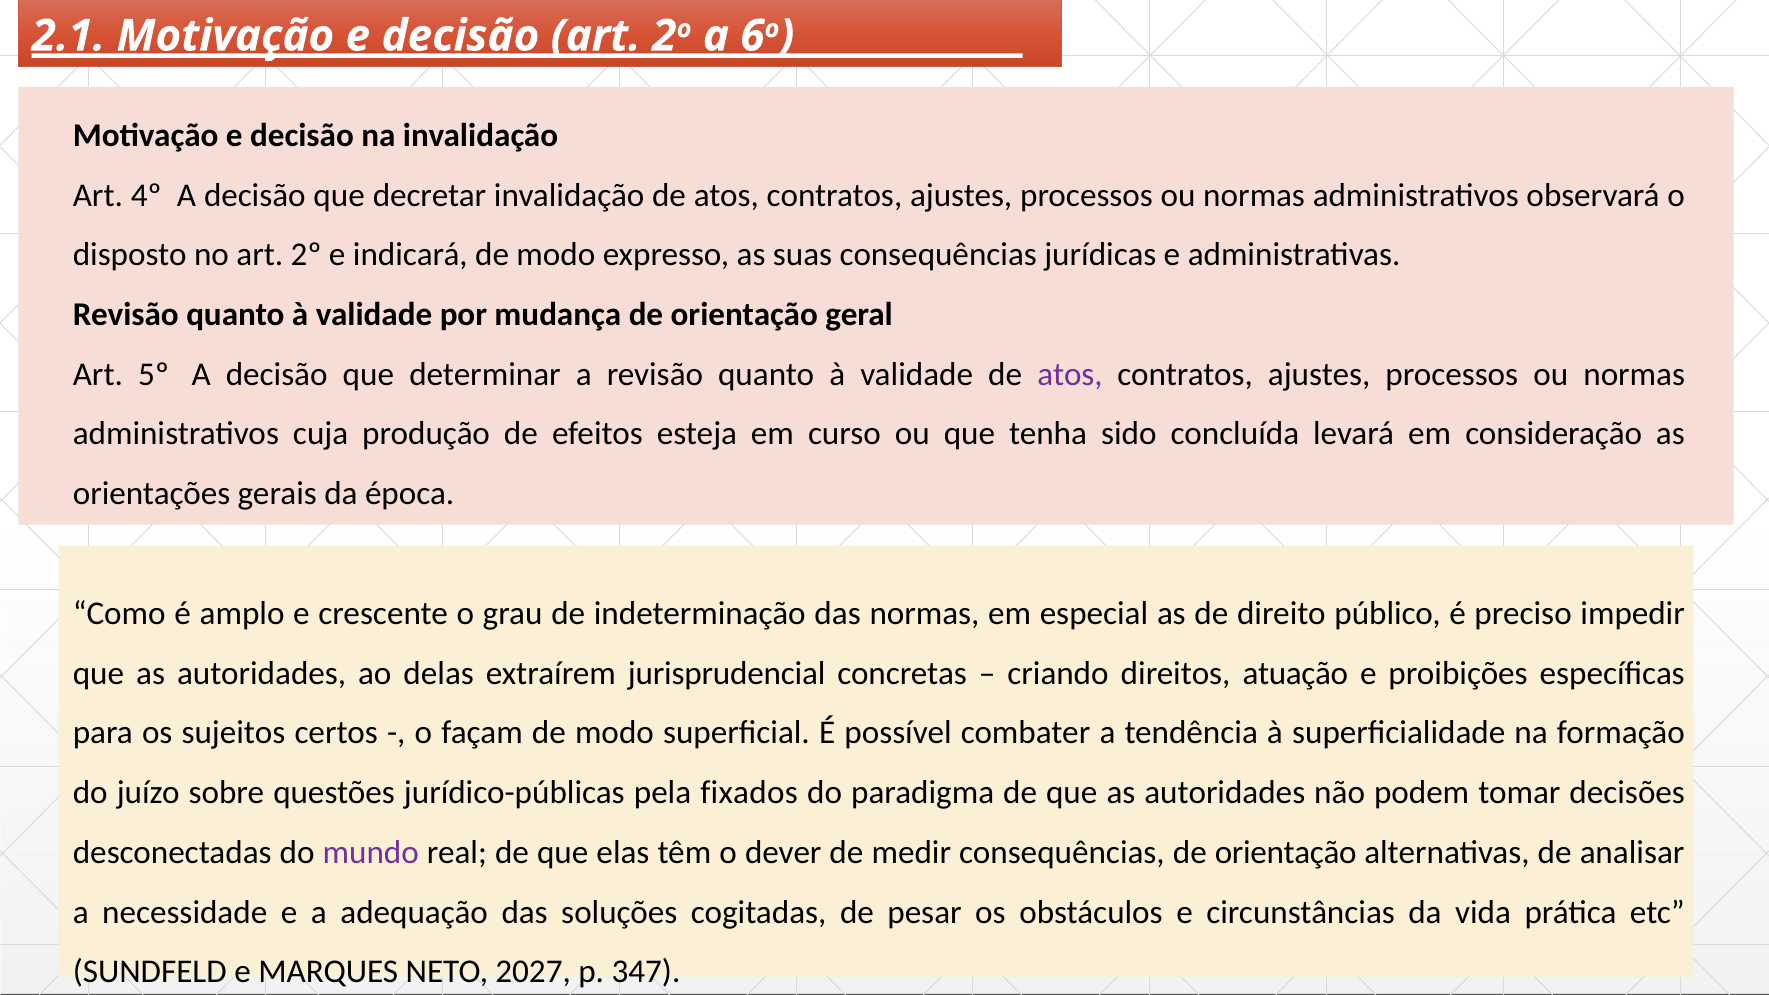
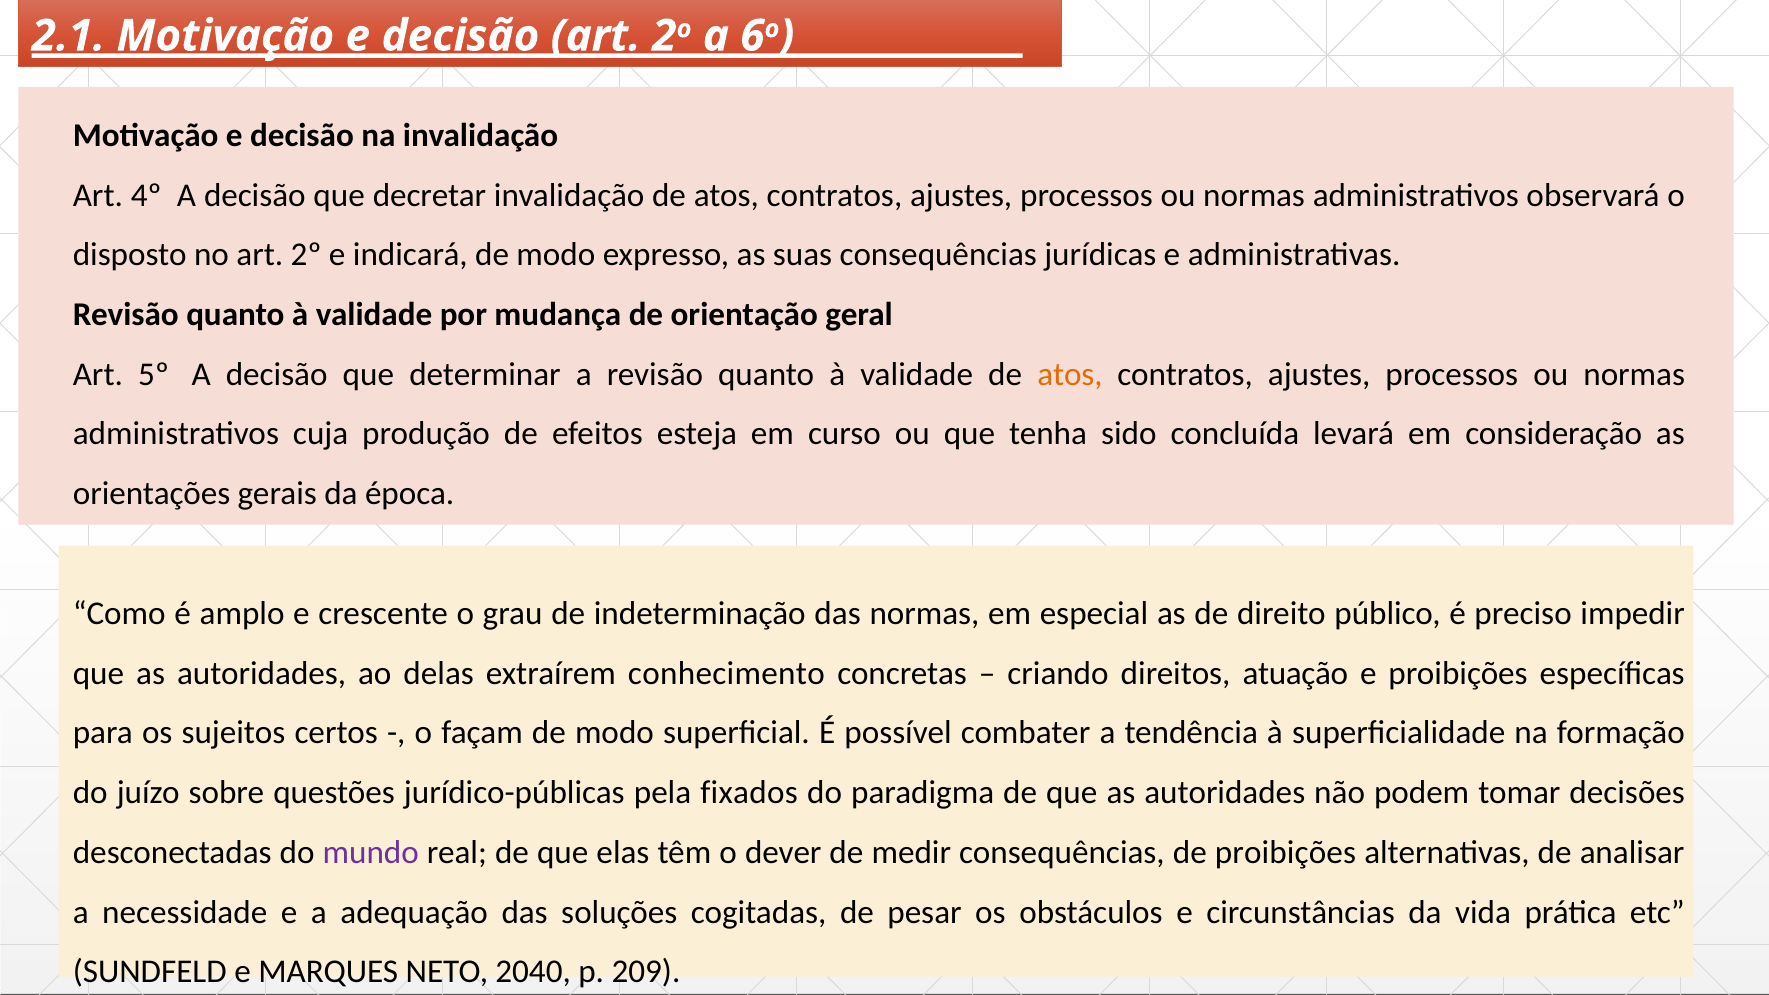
atos at (1070, 374) colour: purple -> orange
jurisprudencial: jurisprudencial -> conhecimento
consequências de orientação: orientação -> proibições
2027: 2027 -> 2040
347: 347 -> 209
